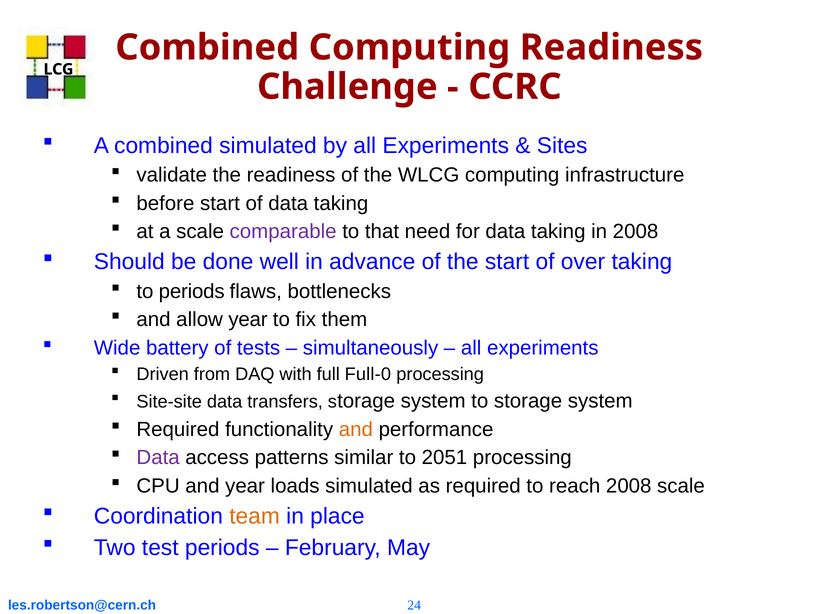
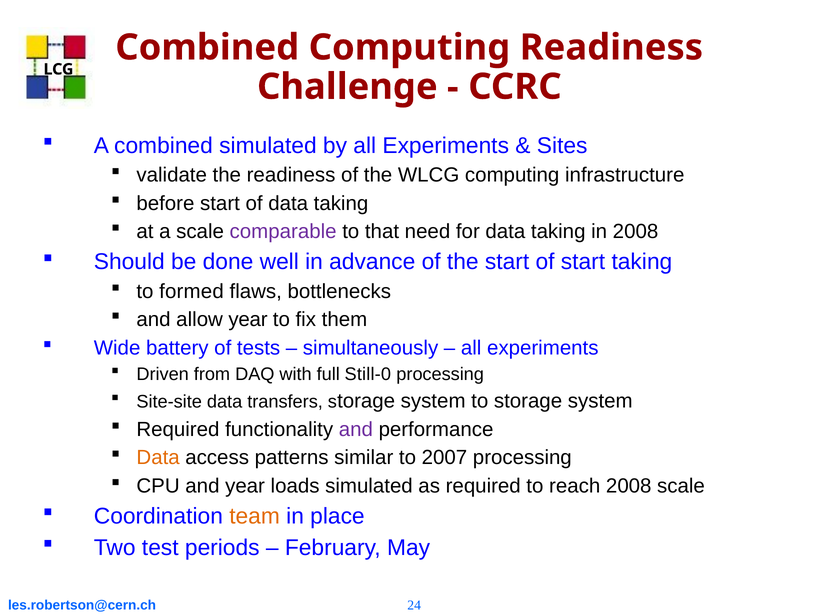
of over: over -> start
to periods: periods -> formed
Full-0: Full-0 -> Still-0
and at (356, 430) colour: orange -> purple
Data at (158, 458) colour: purple -> orange
2051: 2051 -> 2007
